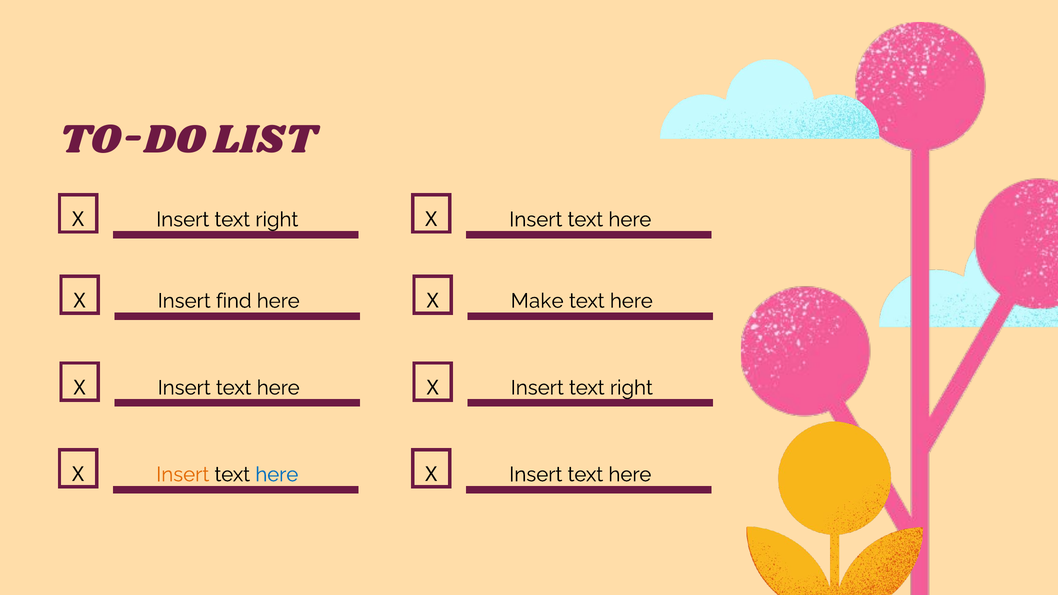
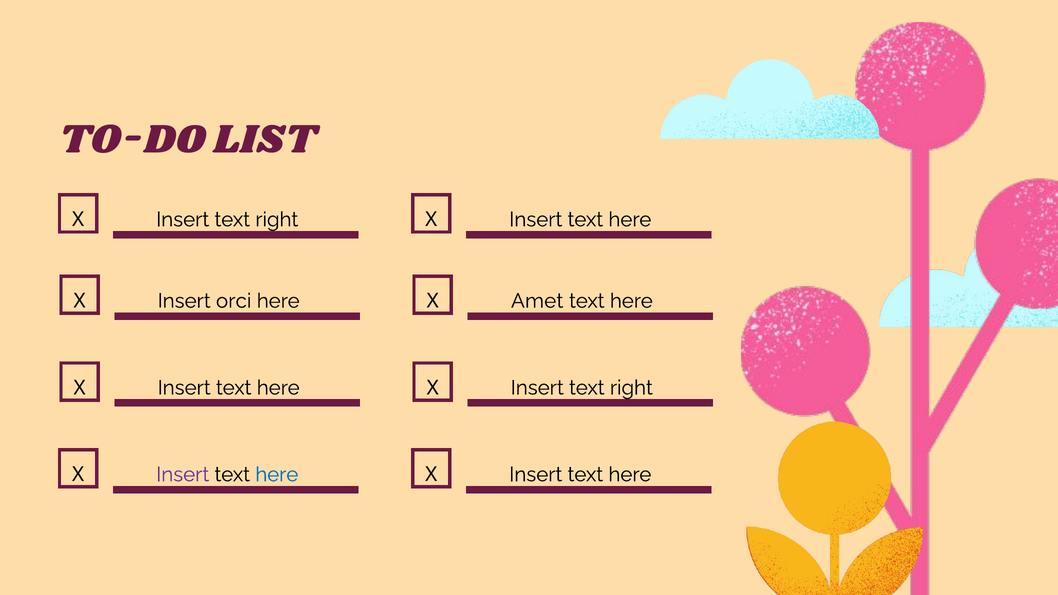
find: find -> orci
Make: Make -> Amet
Insert at (183, 475) colour: orange -> purple
